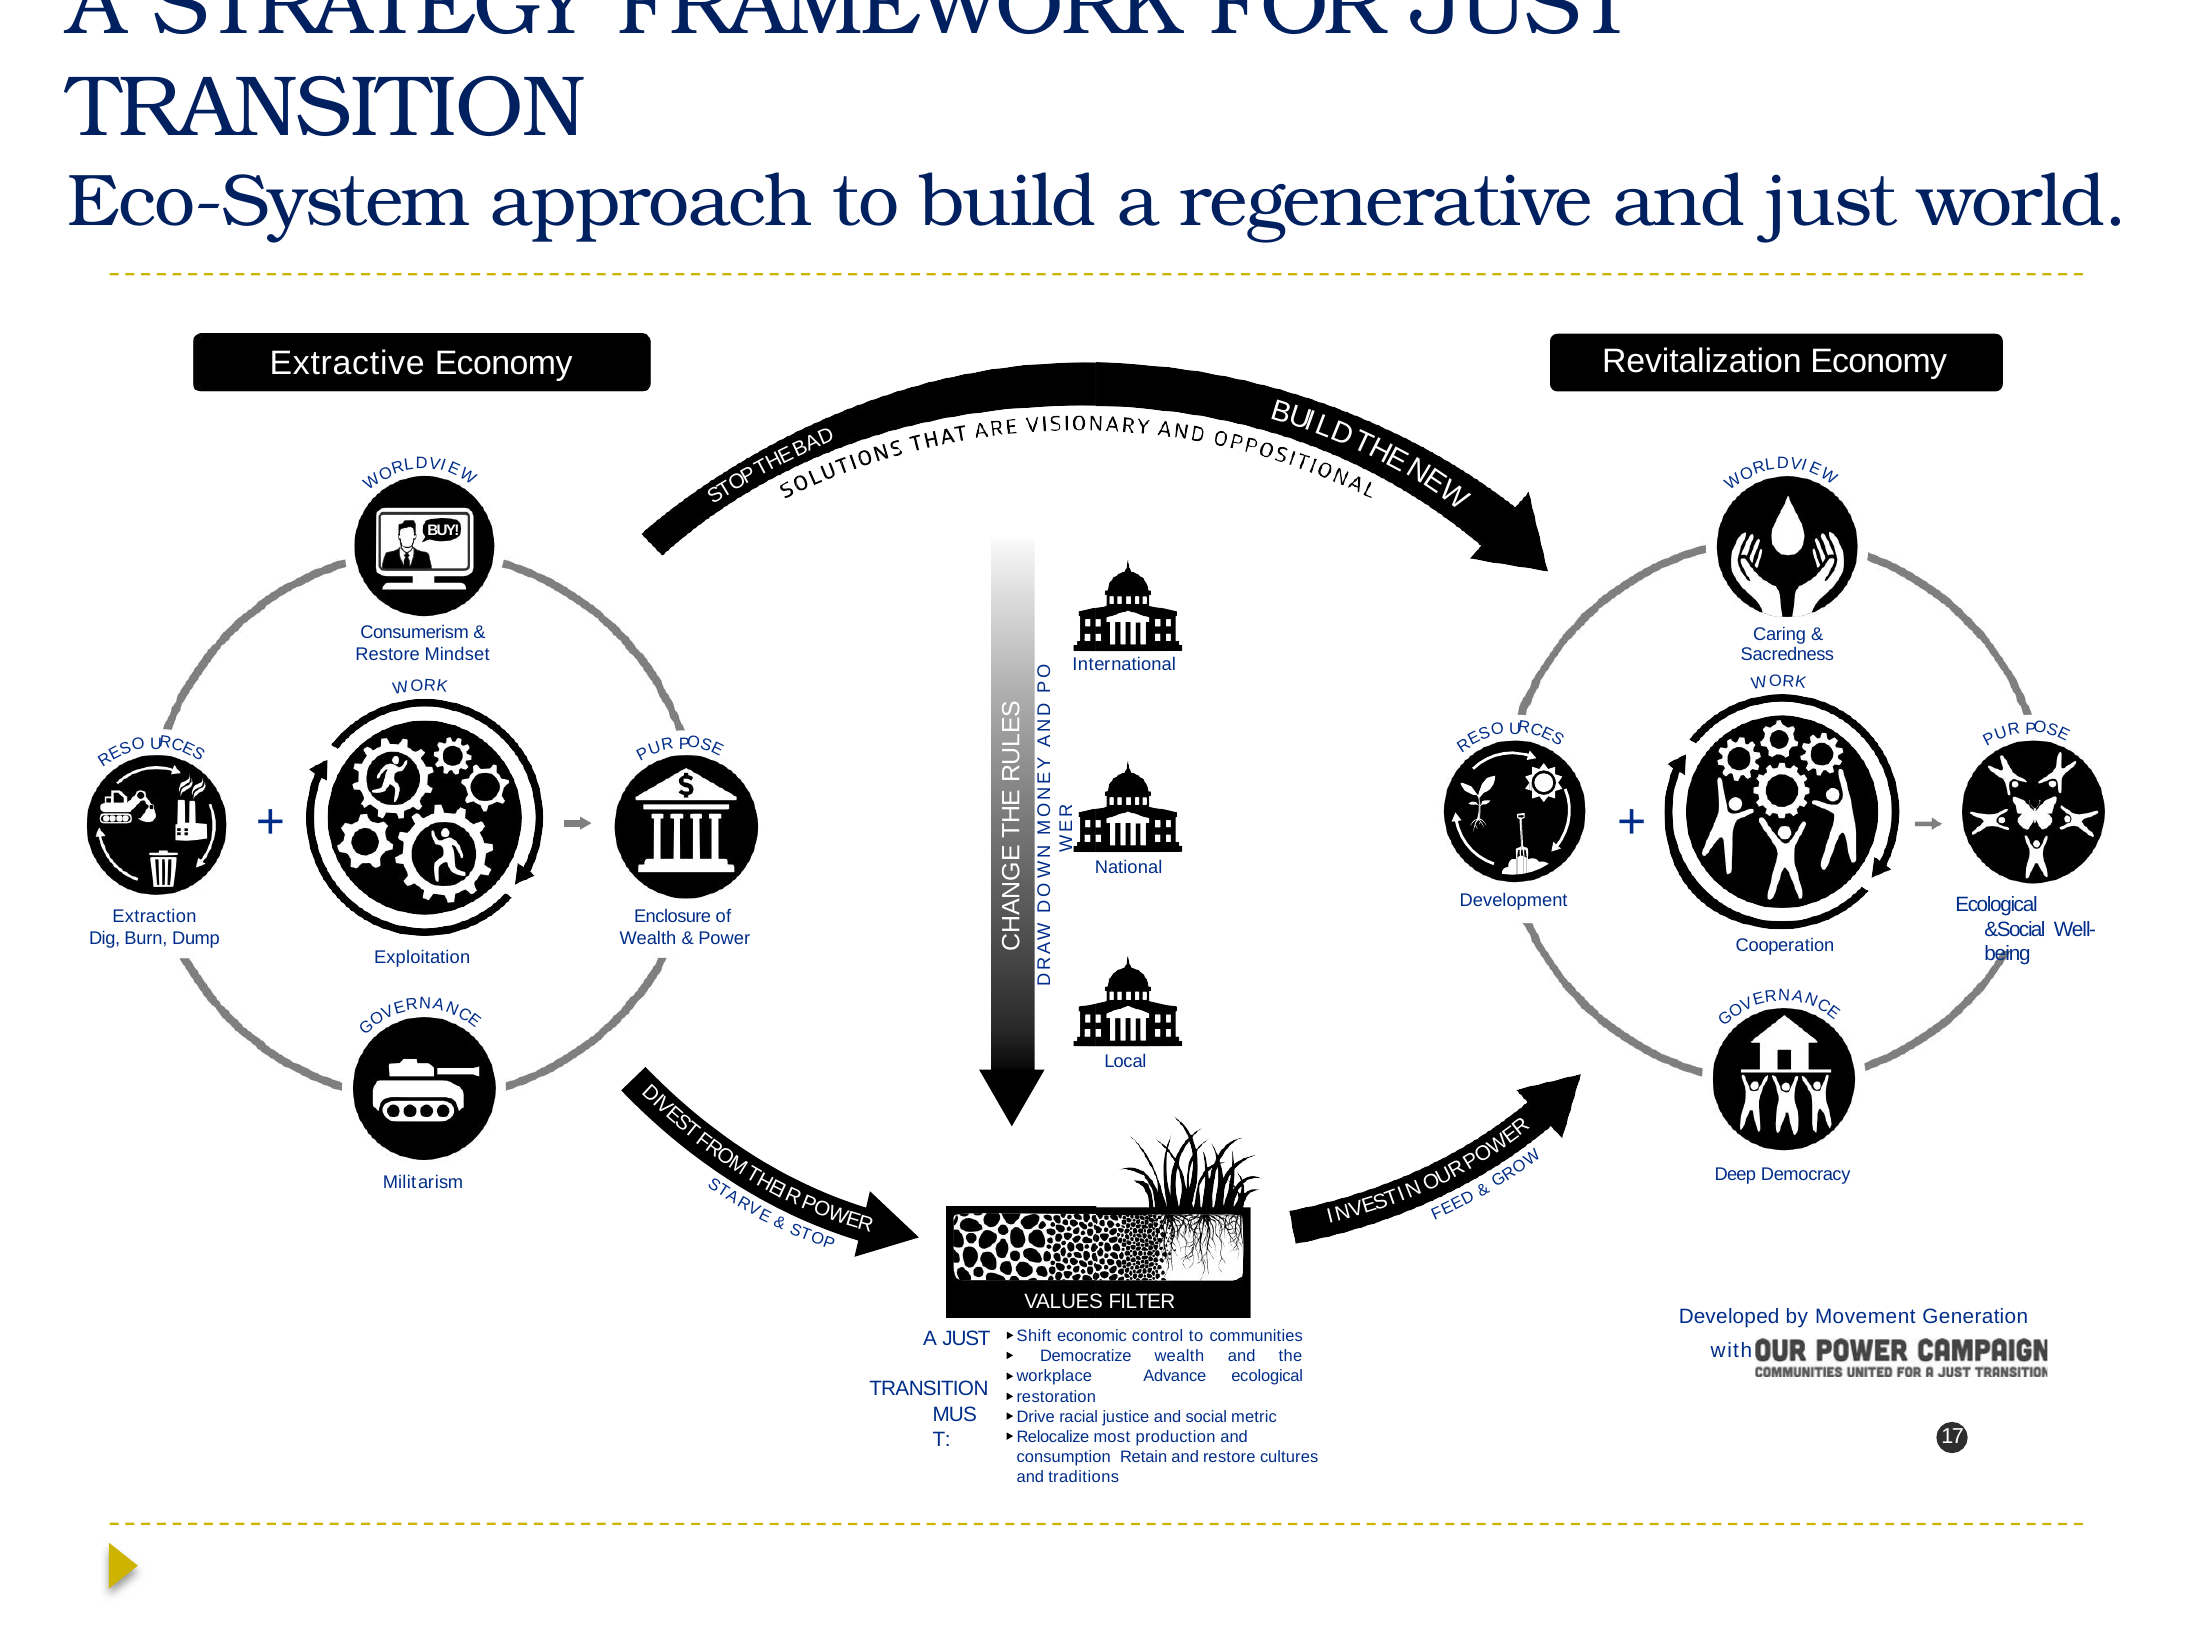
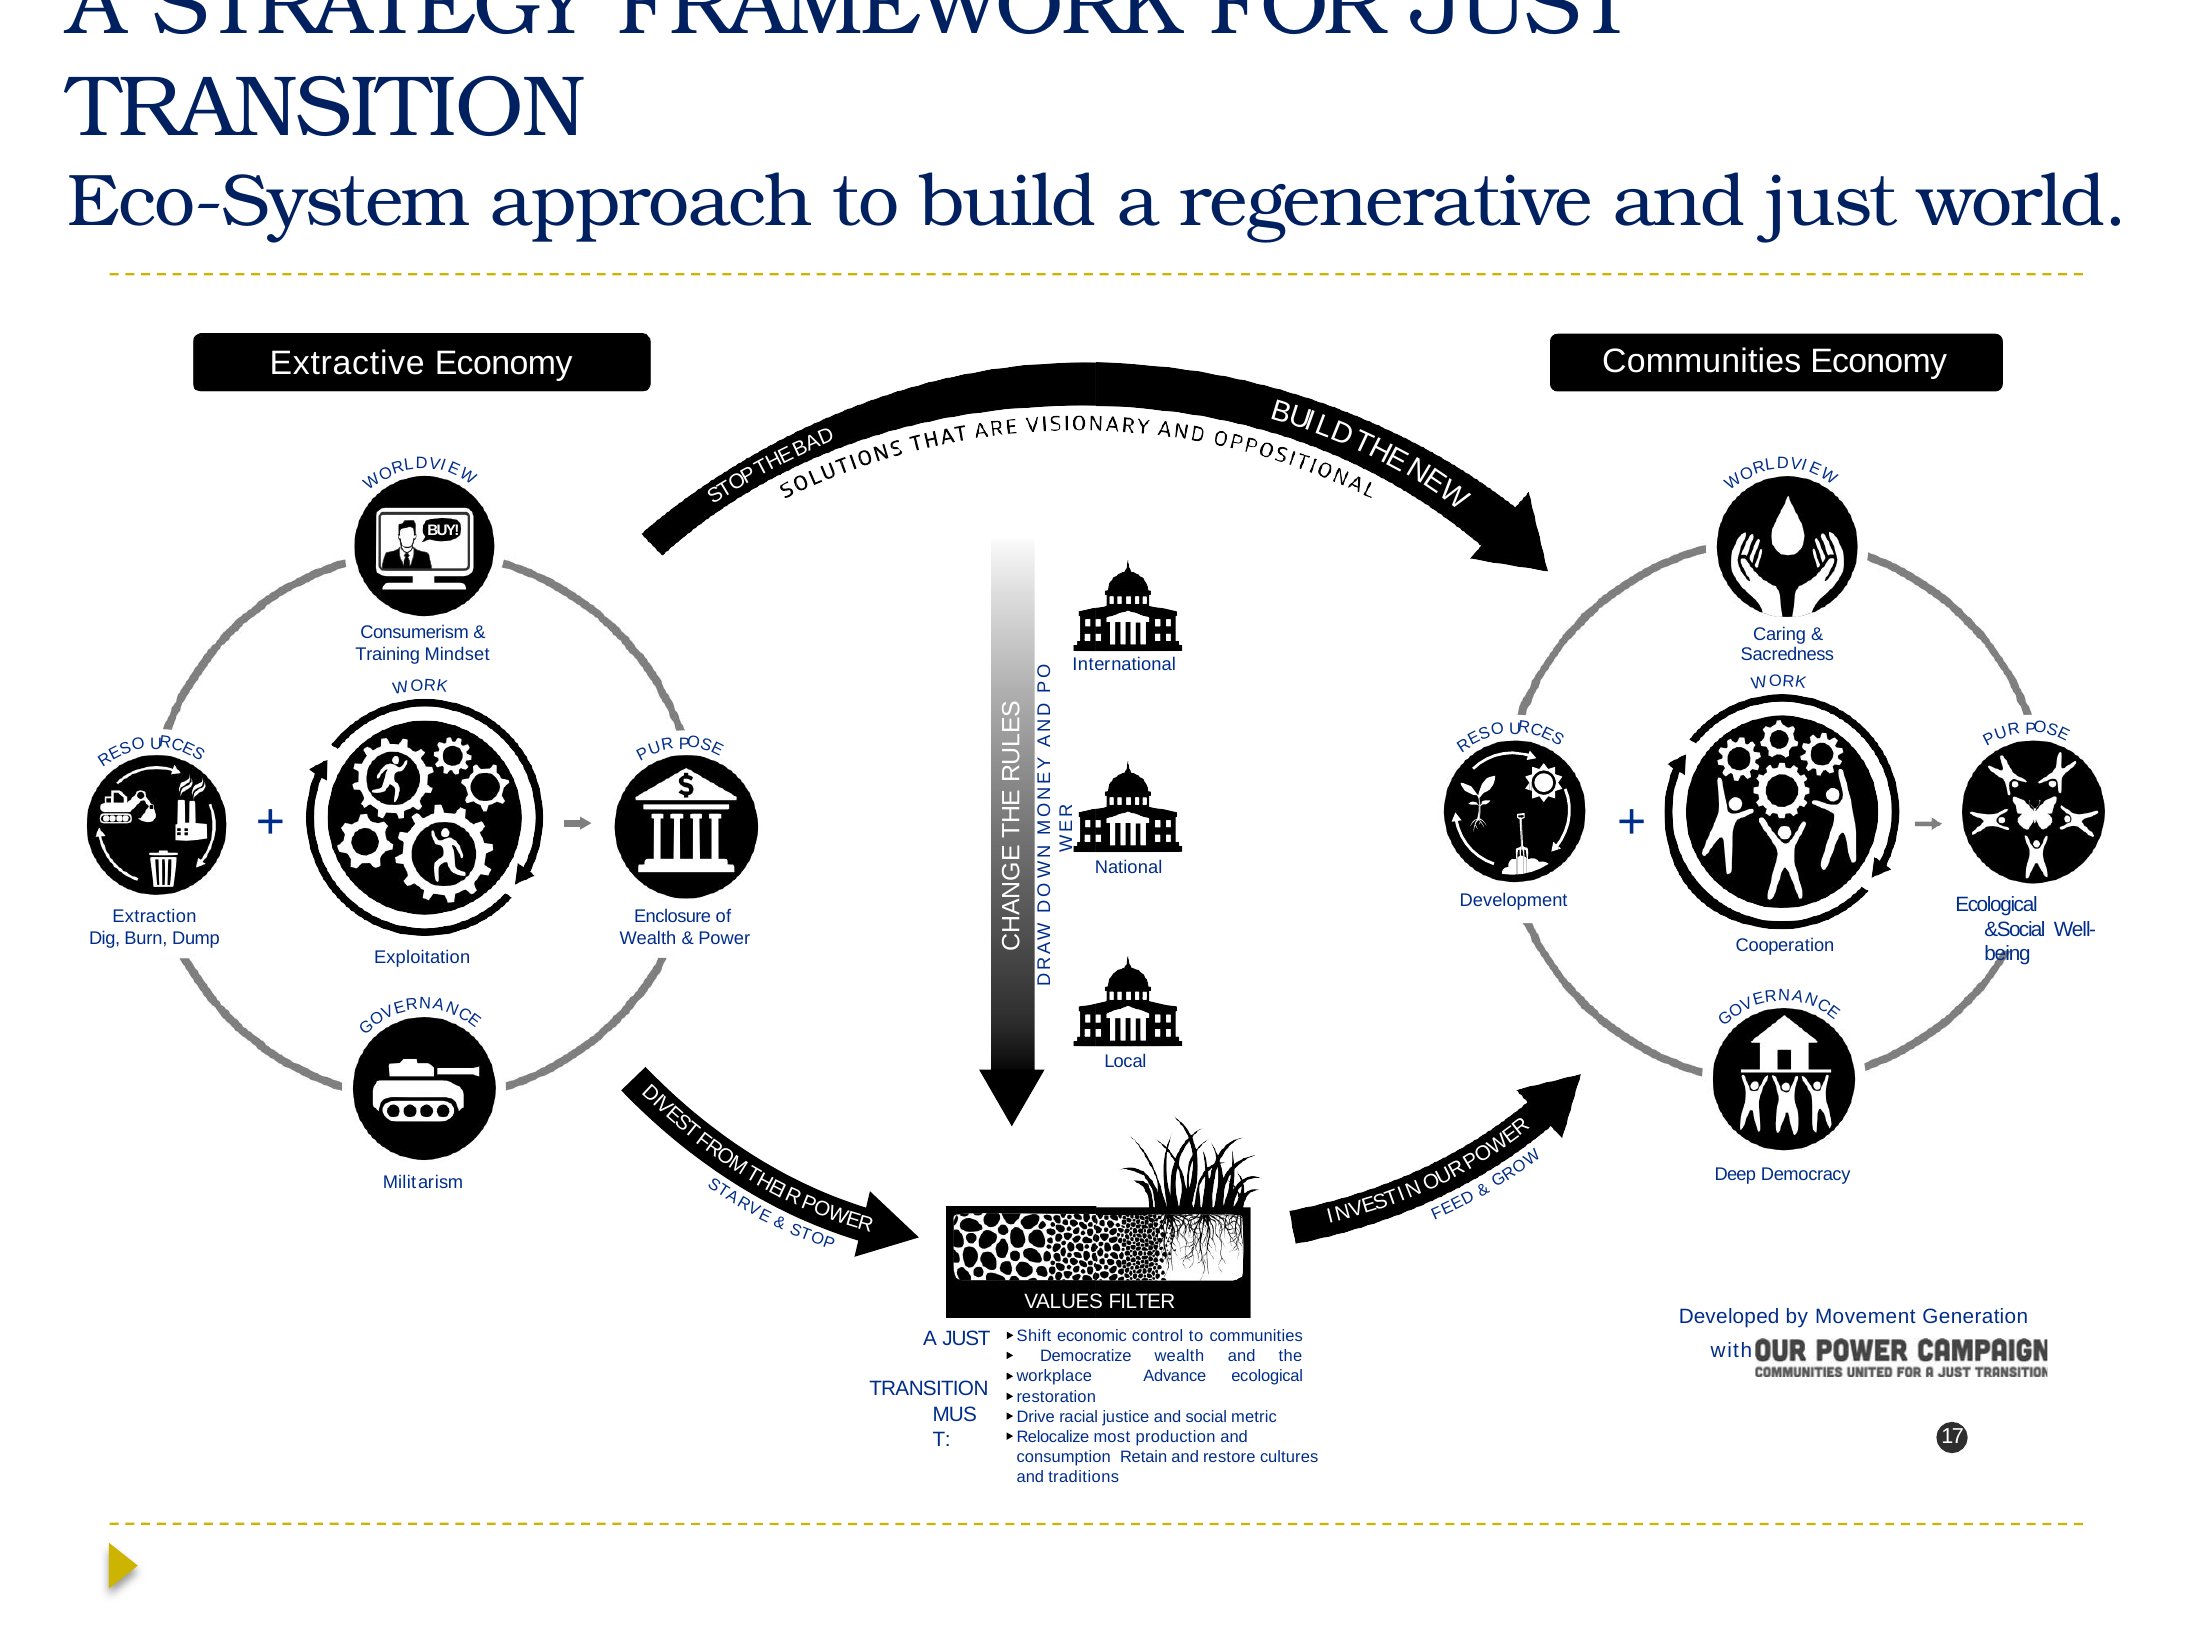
Revitalization at (1702, 361): Revitalization -> Communities
Restore at (388, 655): Restore -> Training
